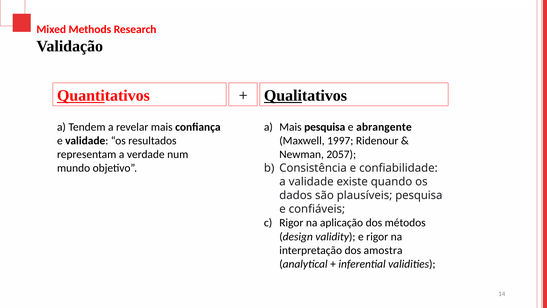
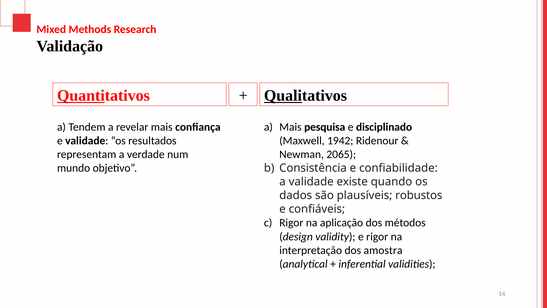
abrangente: abrangente -> disciplinado
1997: 1997 -> 1942
2057: 2057 -> 2065
plausíveis pesquisa: pesquisa -> robustos
